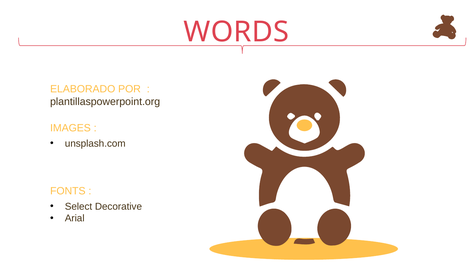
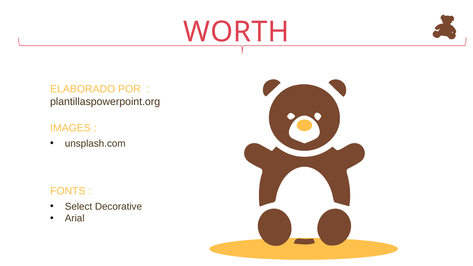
WORDS: WORDS -> WORTH
